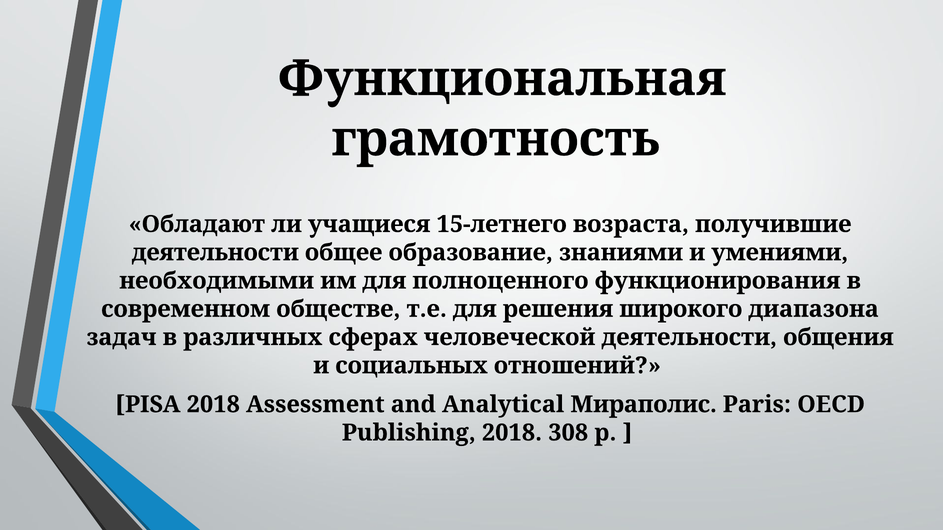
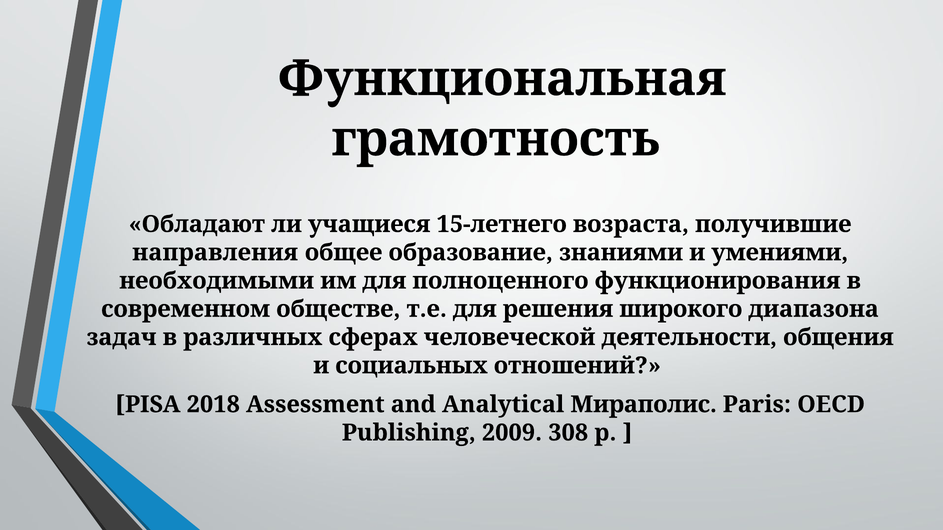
деятельности at (215, 253): деятельности -> направления
Publishing 2018: 2018 -> 2009
